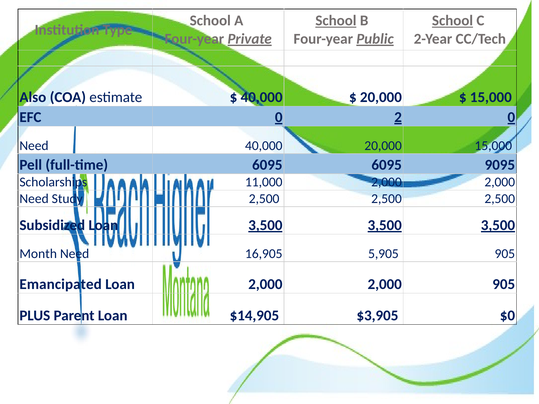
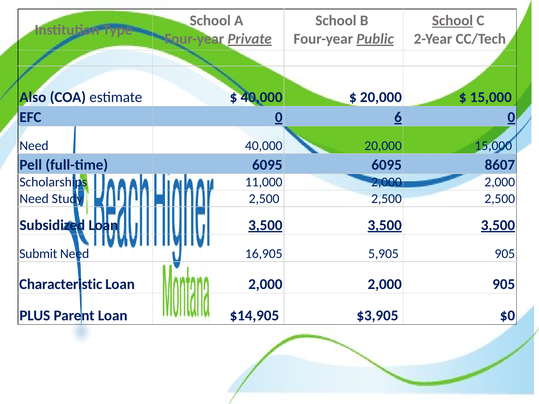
School at (336, 21) underline: present -> none
2: 2 -> 6
9095: 9095 -> 8607
Month: Month -> Submit
Emancipated: Emancipated -> Characteristic
